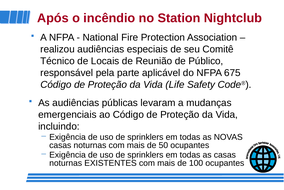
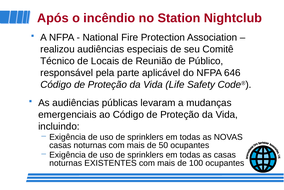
675: 675 -> 646
